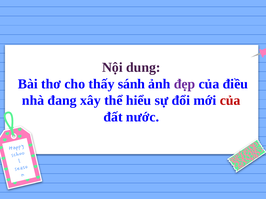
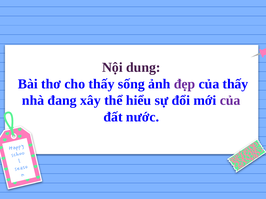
sánh: sánh -> sống
của điều: điều -> thấy
của at (230, 101) colour: red -> purple
